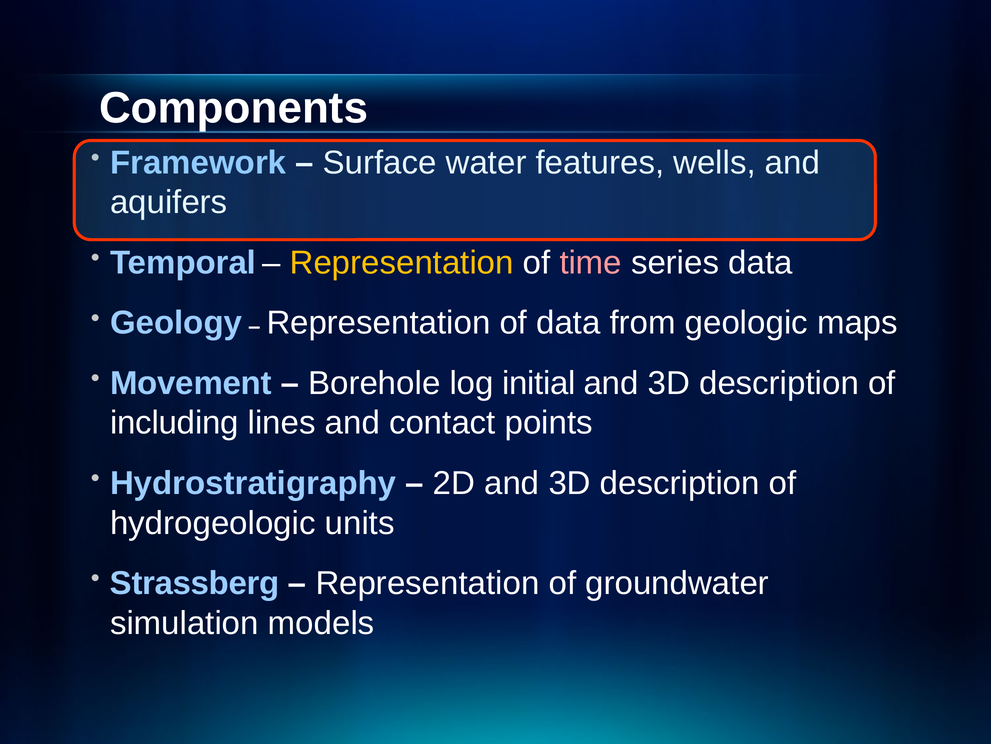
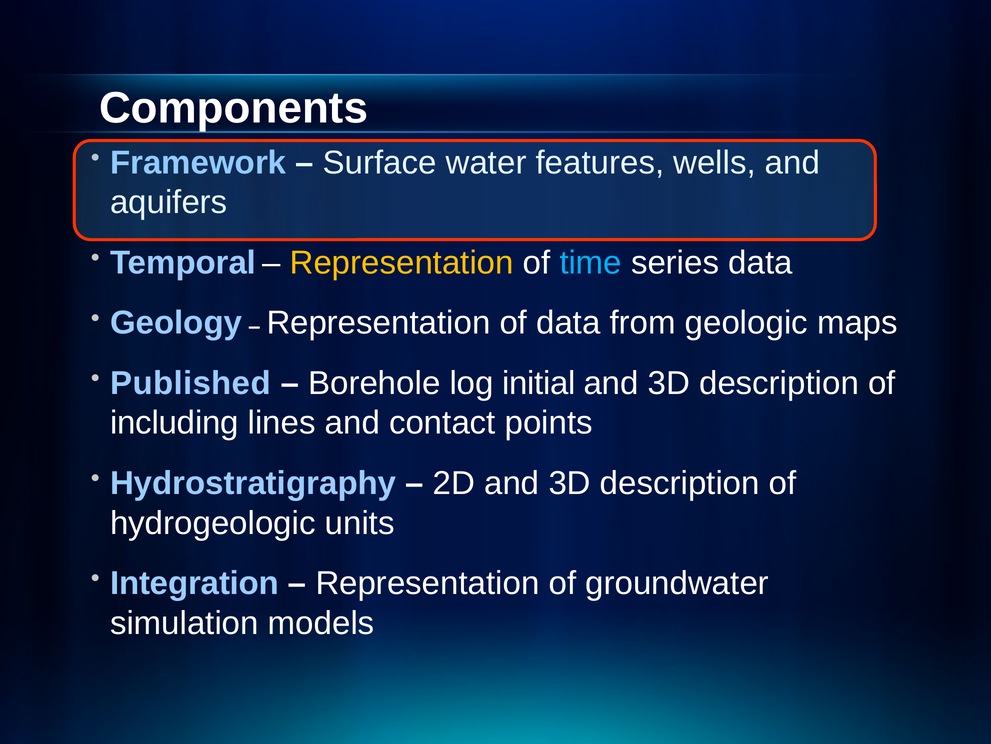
time colour: pink -> light blue
Movement: Movement -> Published
Strassberg: Strassberg -> Integration
